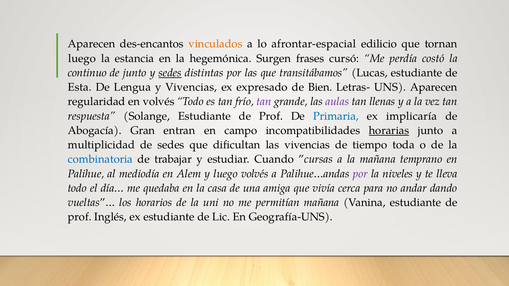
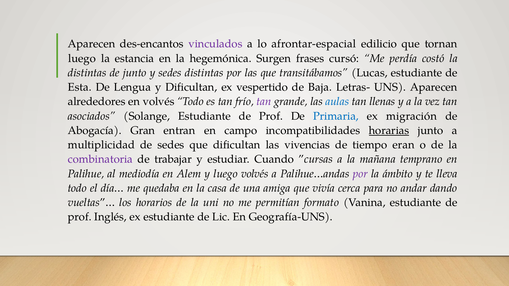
vinculados colour: orange -> purple
continuo at (87, 73): continuo -> distintas
sedes at (170, 73) underline: present -> none
y Vivencias: Vivencias -> Dificultan
expresado: expresado -> vespertido
Bien: Bien -> Baja
regularidad: regularidad -> alrededores
aulas colour: purple -> blue
respuesta: respuesta -> asociados
implicaría: implicaría -> migración
toda: toda -> eran
combinatoria colour: blue -> purple
niveles: niveles -> ámbito
permitían mañana: mañana -> formato
